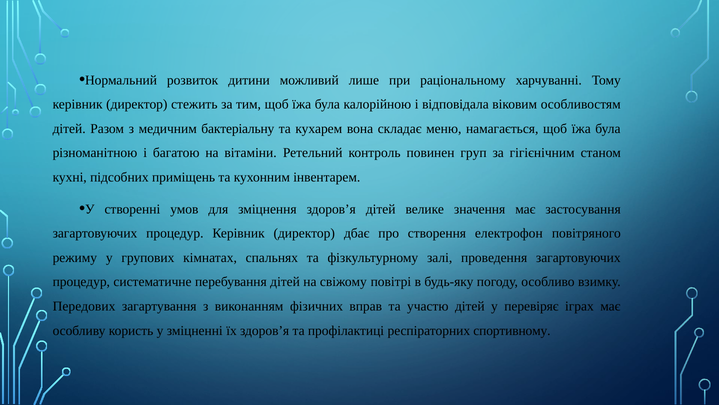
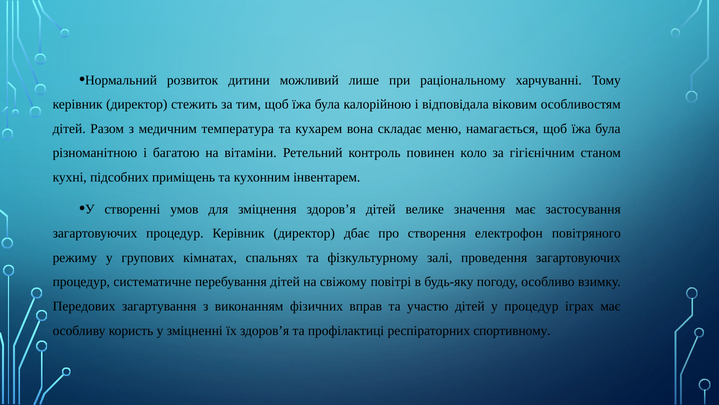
бактеріальну: бактеріальну -> температура
груп: груп -> коло
у перевіряє: перевіряє -> процедур
